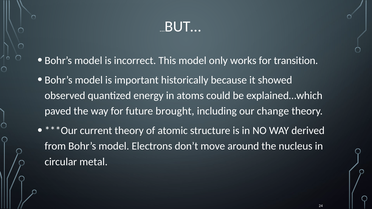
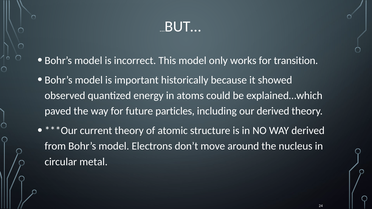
brought: brought -> particles
our change: change -> derived
